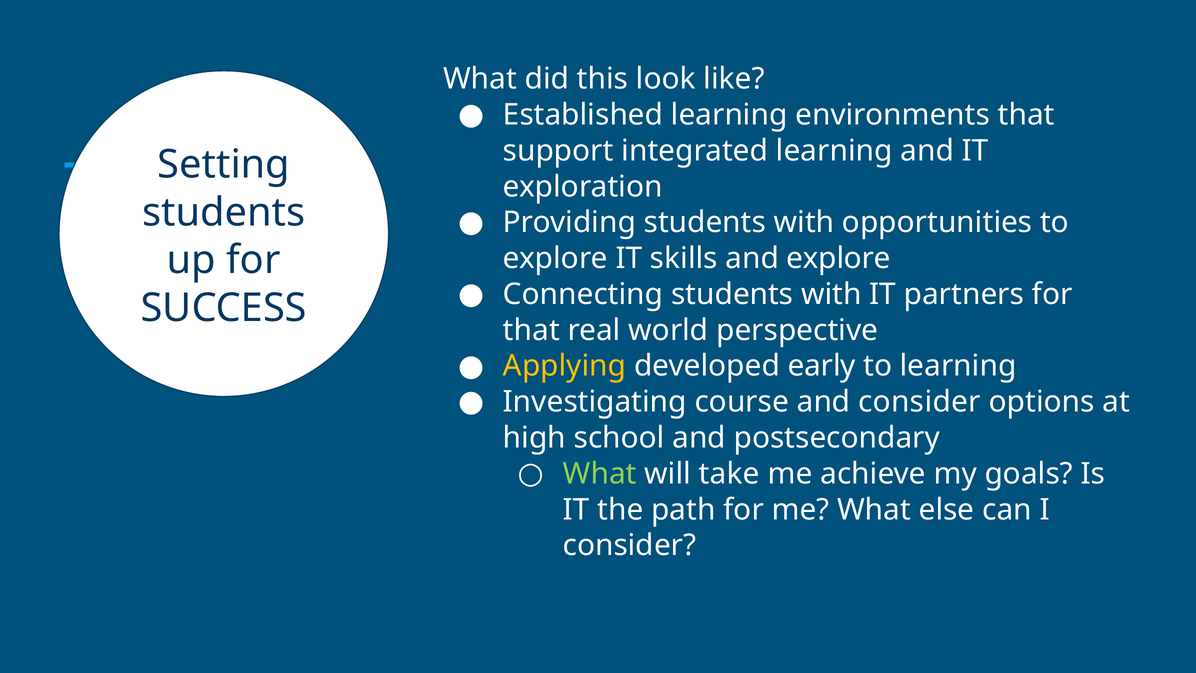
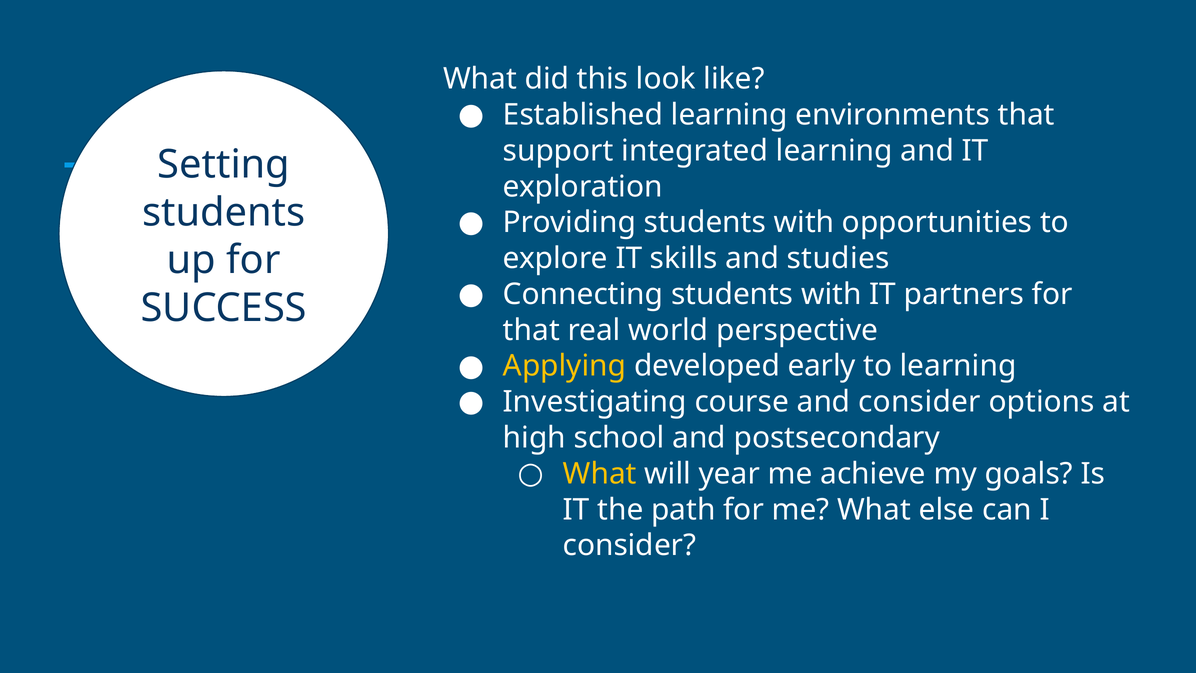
and explore: explore -> studies
What at (600, 474) colour: light green -> yellow
take: take -> year
